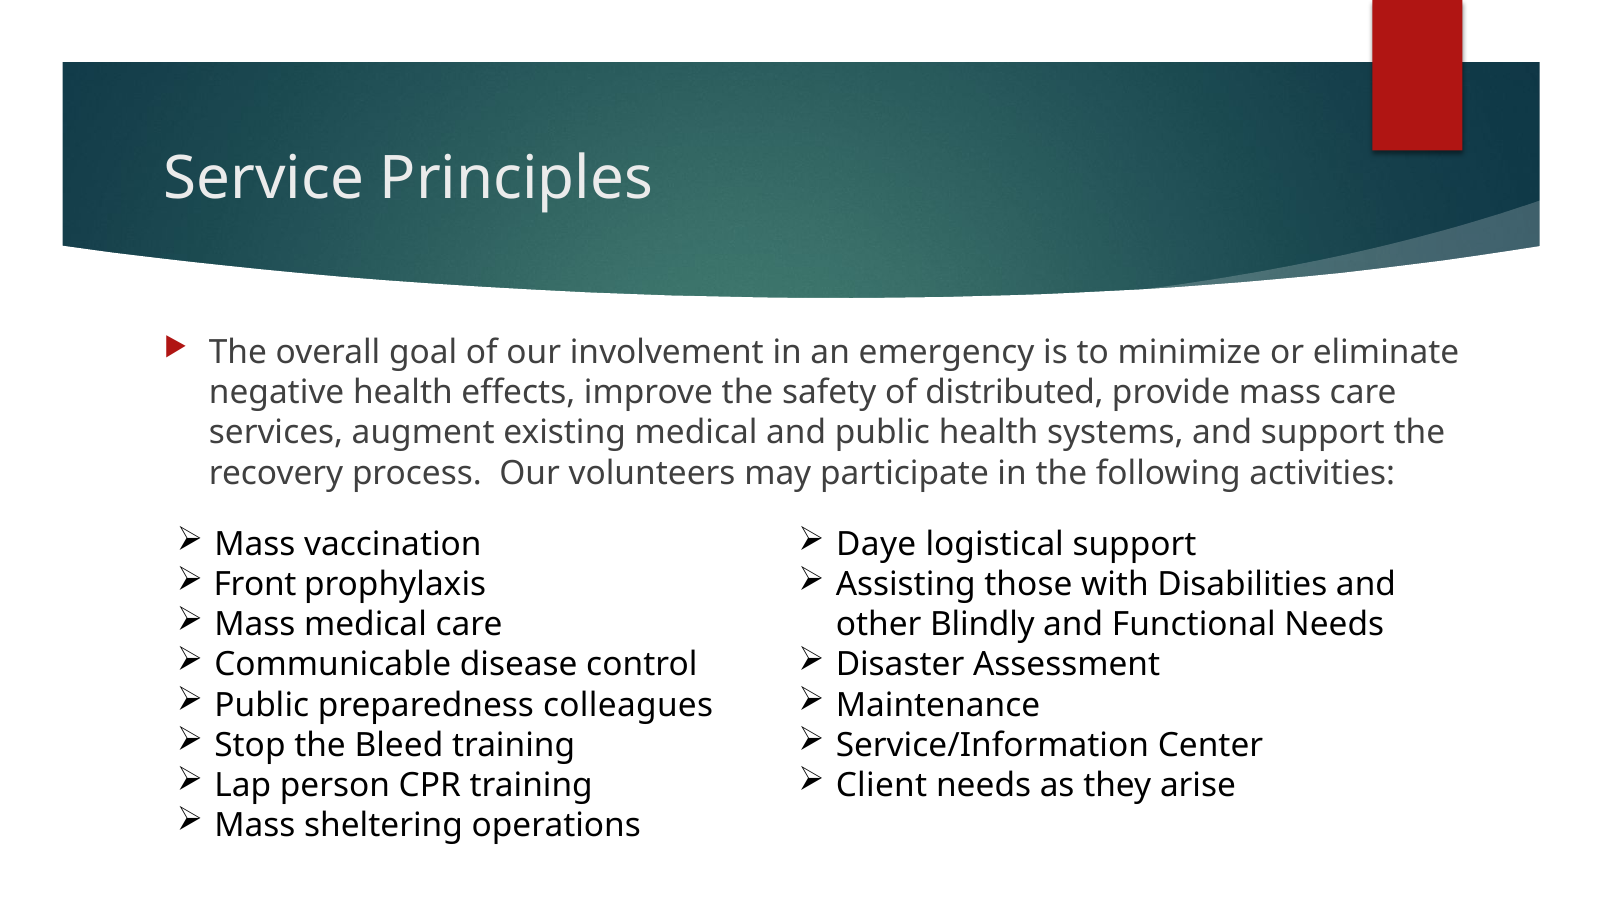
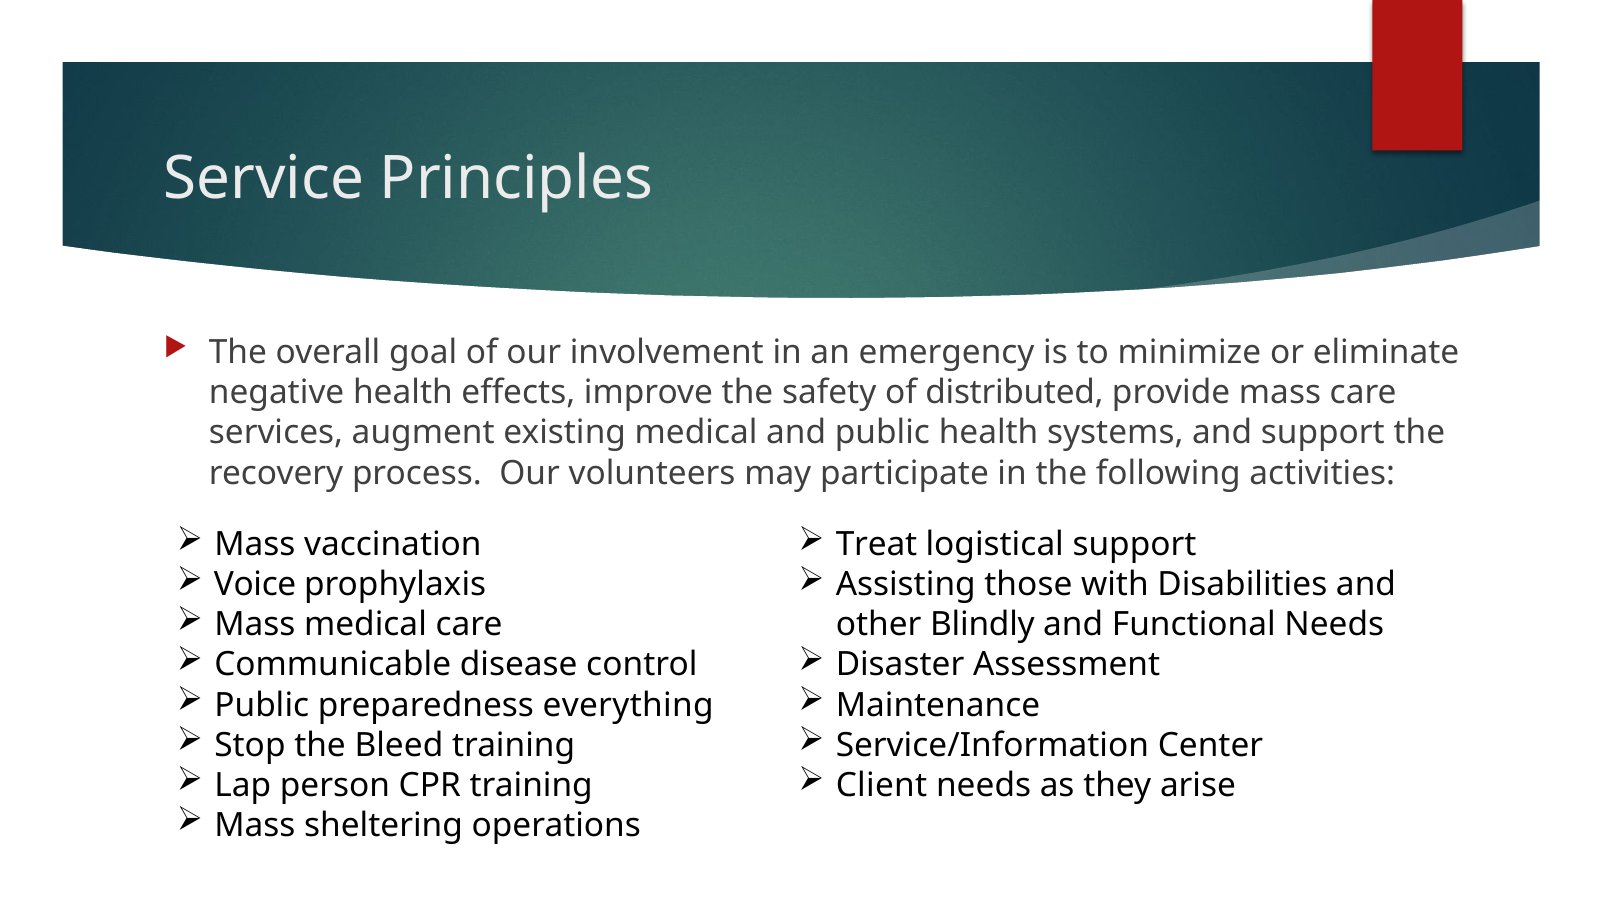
Daye: Daye -> Treat
Front: Front -> Voice
colleagues: colleagues -> everything
